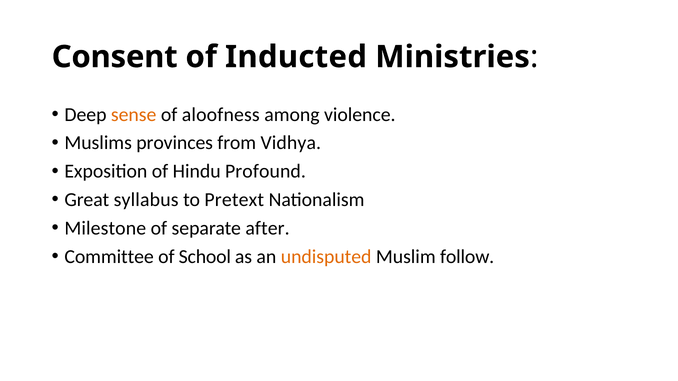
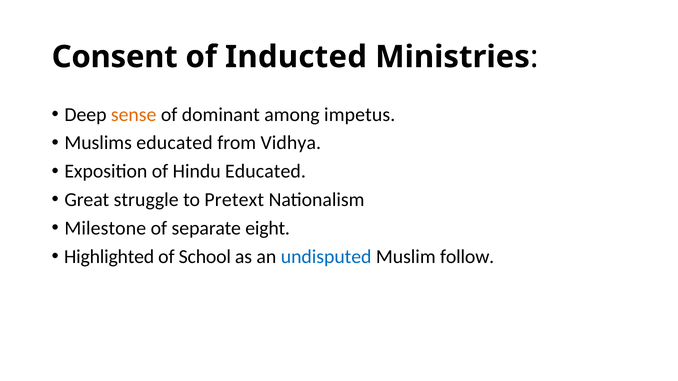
aloofness: aloofness -> dominant
violence: violence -> impetus
Muslims provinces: provinces -> educated
Hindu Profound: Profound -> Educated
syllabus: syllabus -> struggle
after: after -> eight
Committee: Committee -> Highlighted
undisputed colour: orange -> blue
